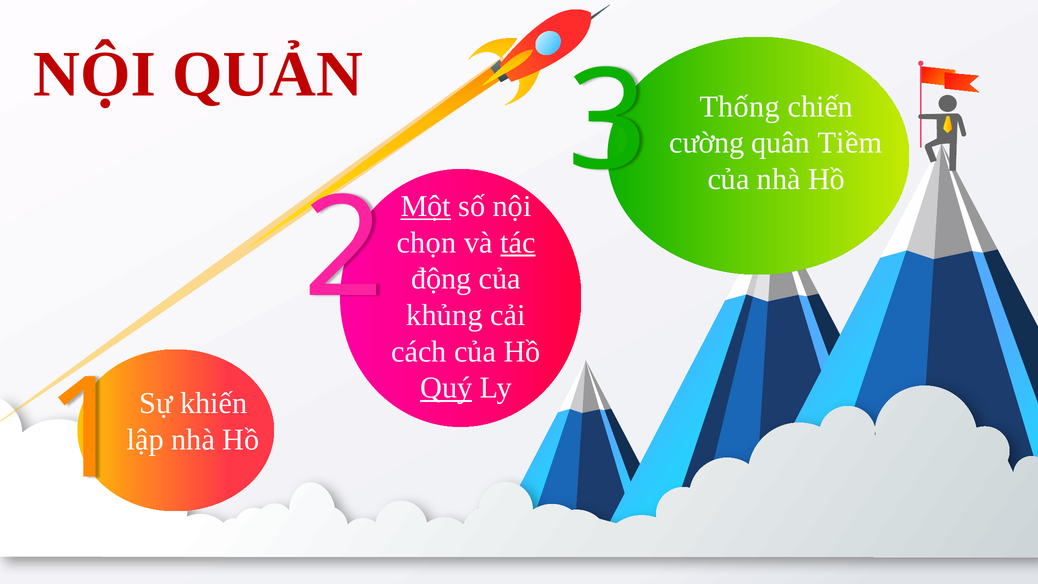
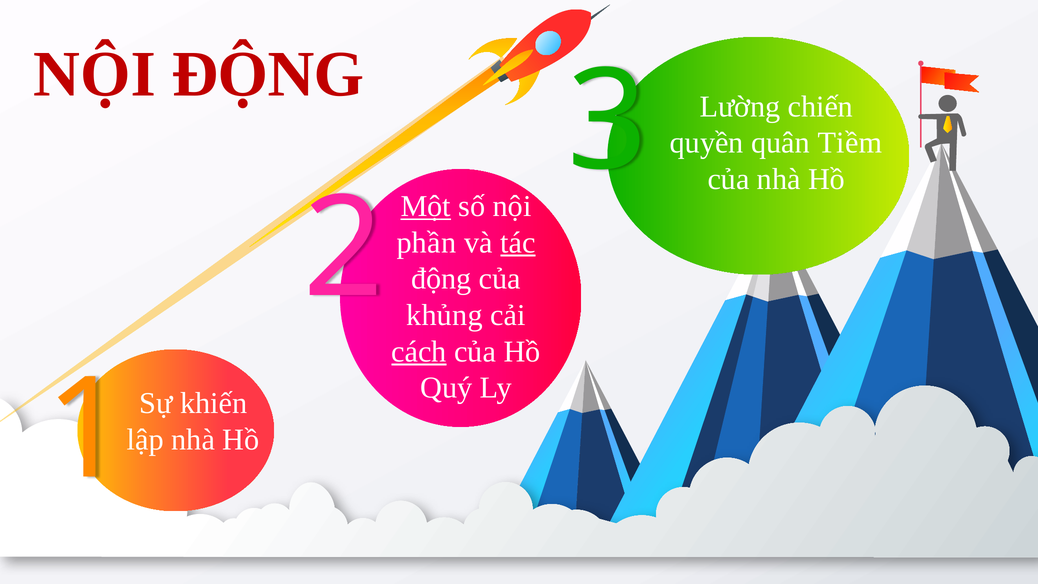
NỘI QUẢN: QUẢN -> ĐỘNG
Thống: Thống -> Lường
cường: cường -> quyền
chọn: chọn -> phần
cách underline: none -> present
Quý underline: present -> none
